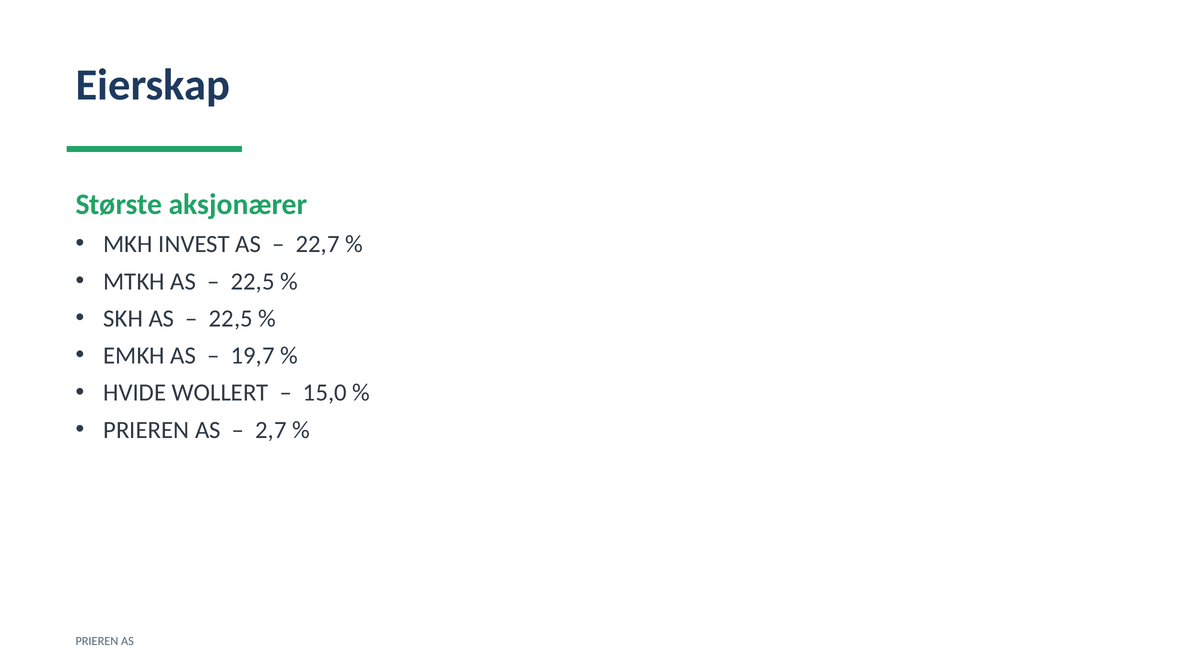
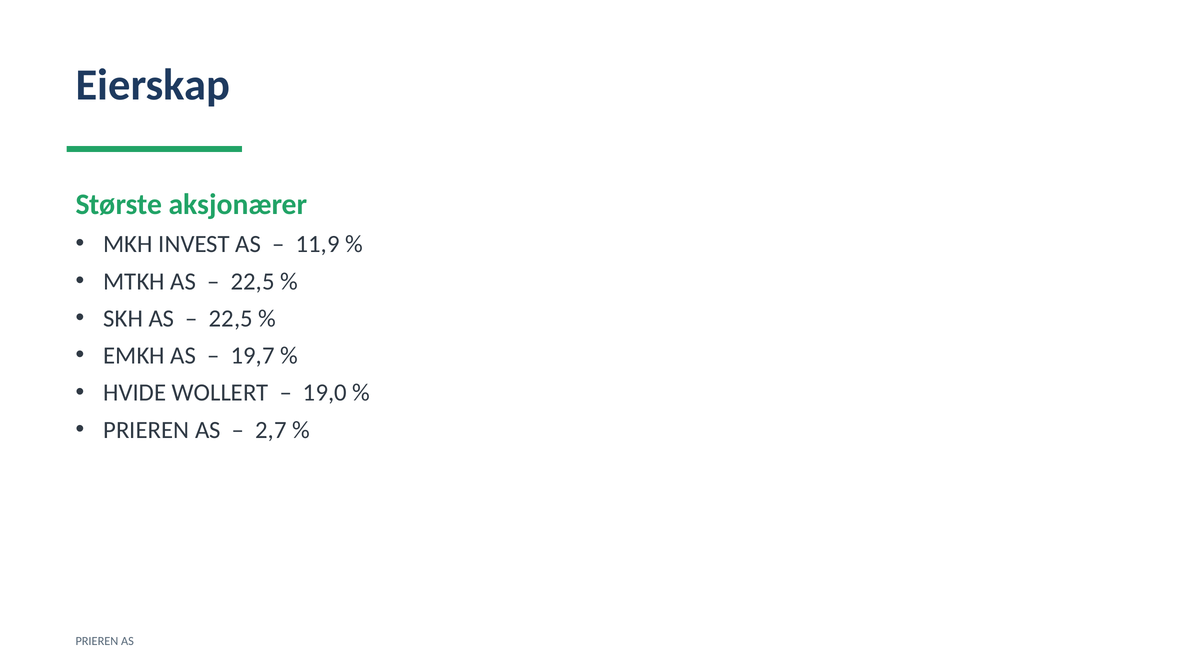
22,7: 22,7 -> 11,9
15,0: 15,0 -> 19,0
